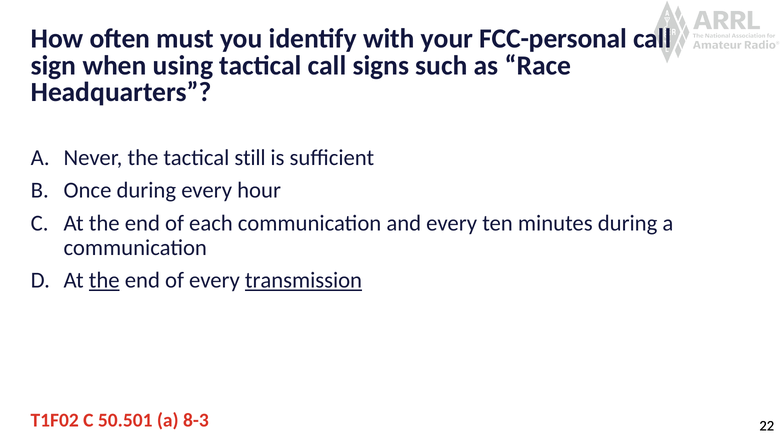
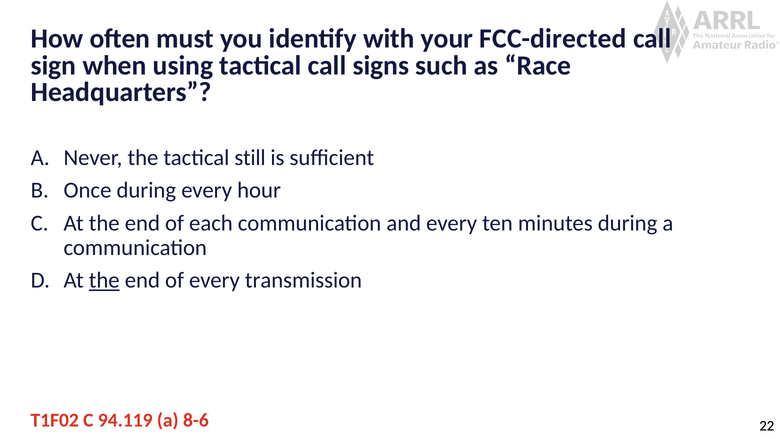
FCC-personal: FCC-personal -> FCC-directed
transmission underline: present -> none
50.501: 50.501 -> 94.119
8-3: 8-3 -> 8-6
